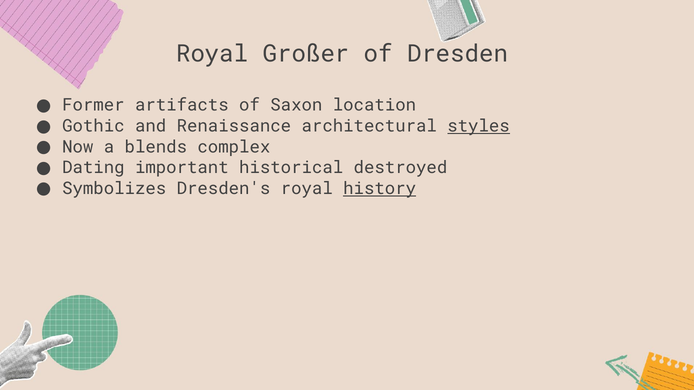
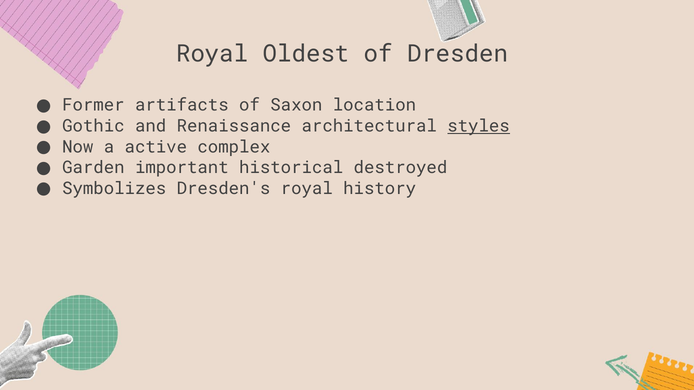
Großer: Großer -> Oldest
blends: blends -> active
Dating: Dating -> Garden
history underline: present -> none
